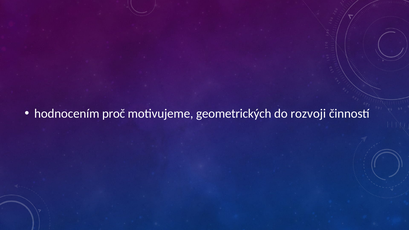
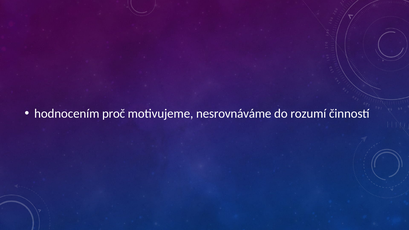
geometrických: geometrických -> nesrovnáváme
rozvoji: rozvoji -> rozumí
